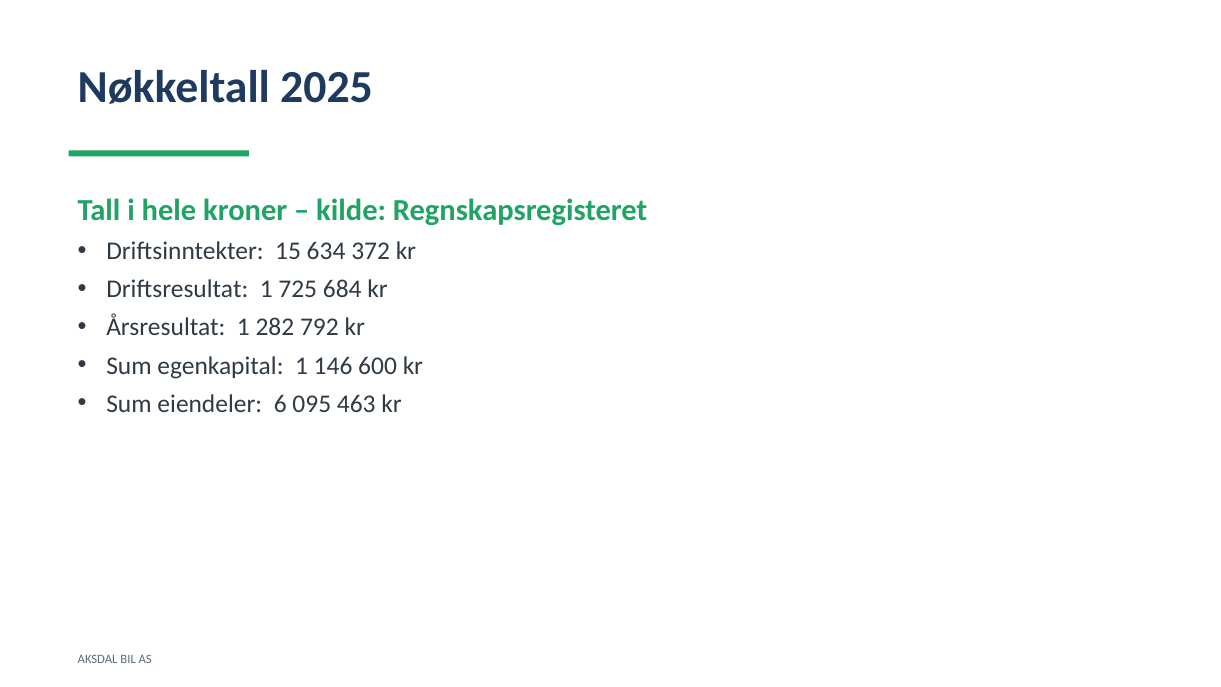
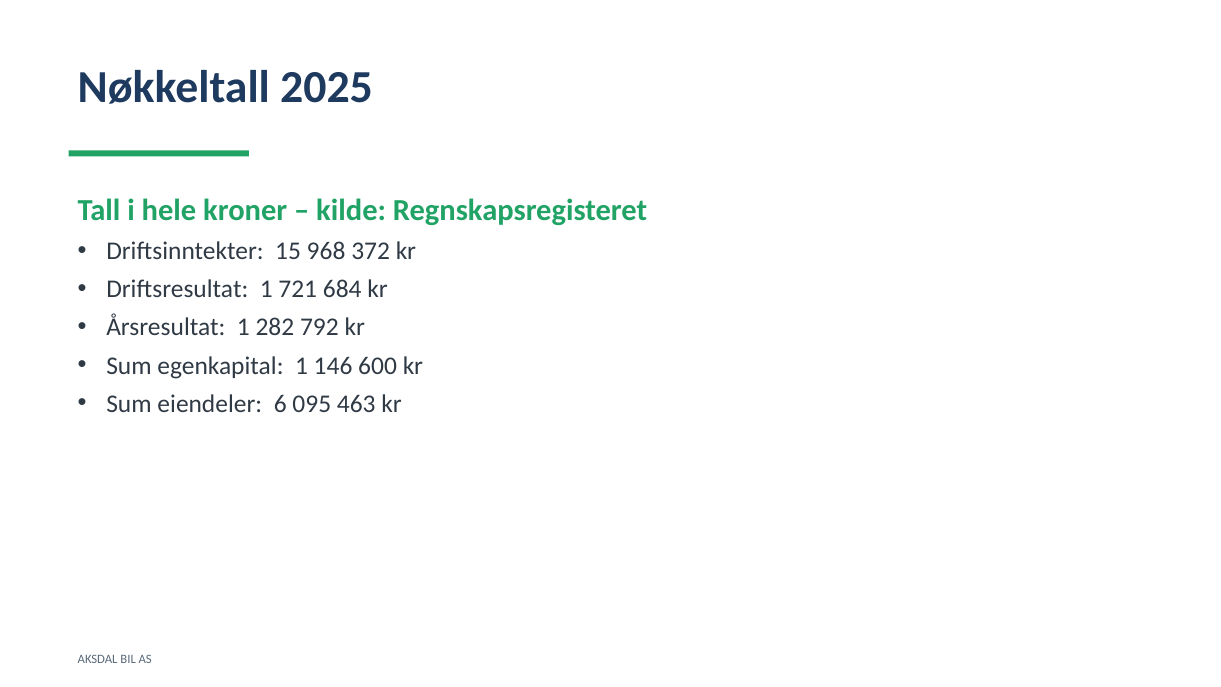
634: 634 -> 968
725: 725 -> 721
